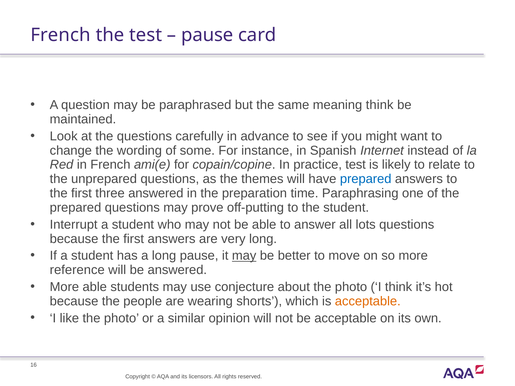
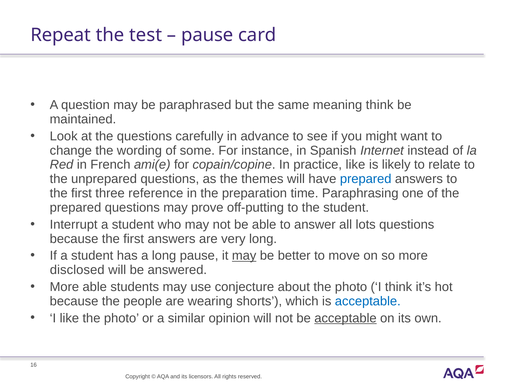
French at (61, 35): French -> Repeat
practice test: test -> like
three answered: answered -> reference
reference: reference -> disclosed
acceptable at (368, 301) colour: orange -> blue
acceptable at (345, 318) underline: none -> present
